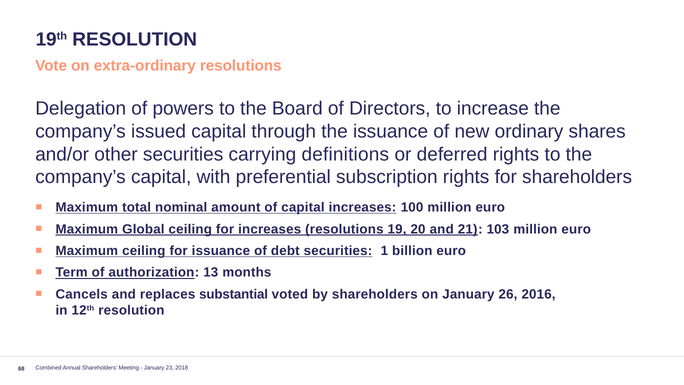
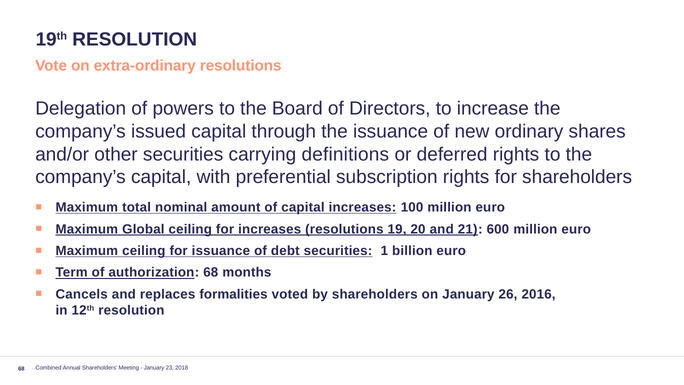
103: 103 -> 600
authorization 13: 13 -> 68
substantial: substantial -> formalities
